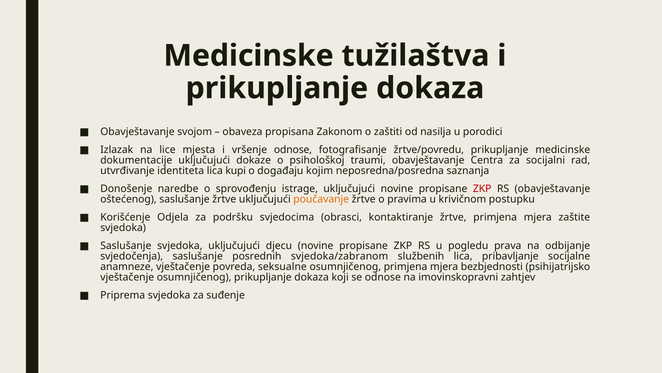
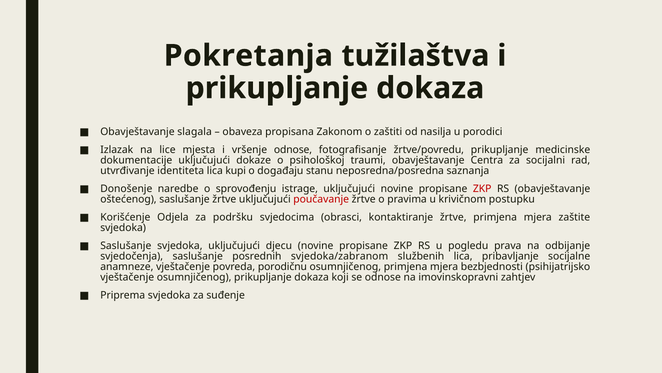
Medicinske at (249, 56): Medicinske -> Pokretanja
svojom: svojom -> slagala
kojim: kojim -> stanu
poučavanje colour: orange -> red
seksualne: seksualne -> porodičnu
